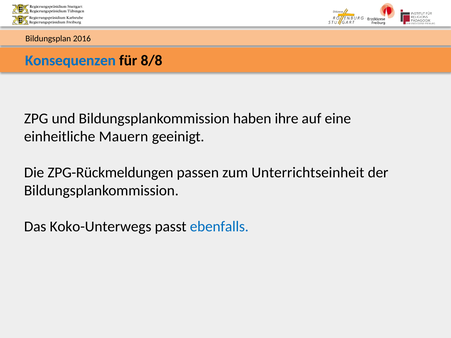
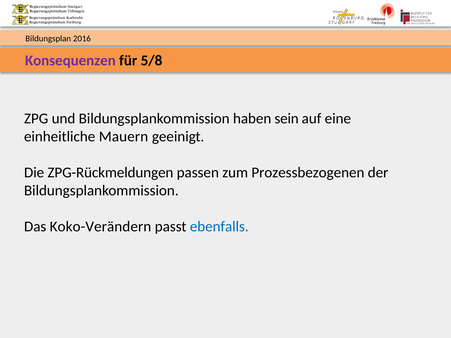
Konsequenzen colour: blue -> purple
8/8: 8/8 -> 5/8
ihre: ihre -> sein
Unterrichtseinheit: Unterrichtseinheit -> Prozessbezogenen
Koko-Unterwegs: Koko-Unterwegs -> Koko-Verändern
